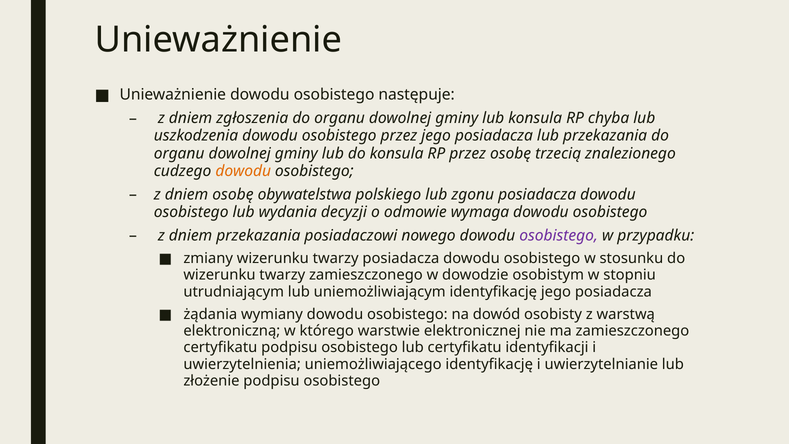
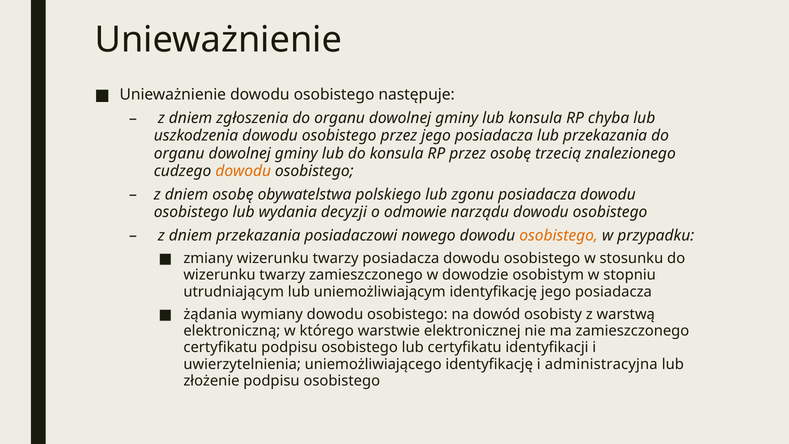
wymaga: wymaga -> narządu
osobistego at (559, 235) colour: purple -> orange
uwierzytelnianie: uwierzytelnianie -> administracyjna
